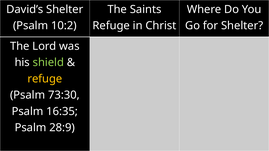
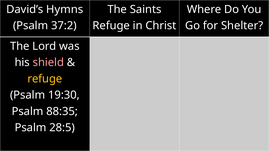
David’s Shelter: Shelter -> Hymns
10:2: 10:2 -> 37:2
shield colour: light green -> pink
73:30: 73:30 -> 19:30
16:35: 16:35 -> 88:35
28:9: 28:9 -> 28:5
